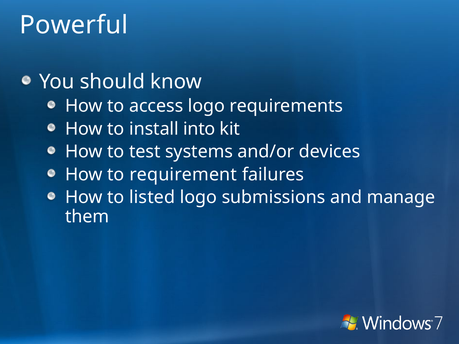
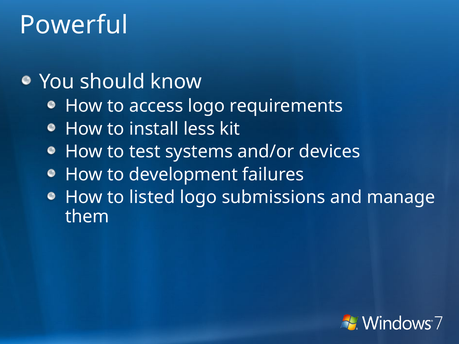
into: into -> less
requirement: requirement -> development
